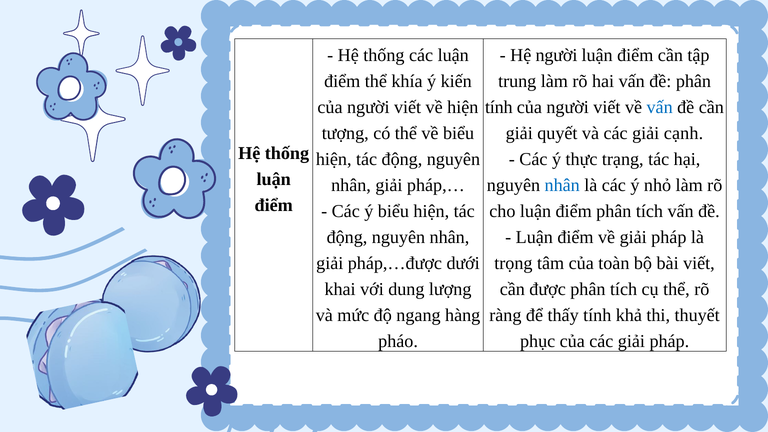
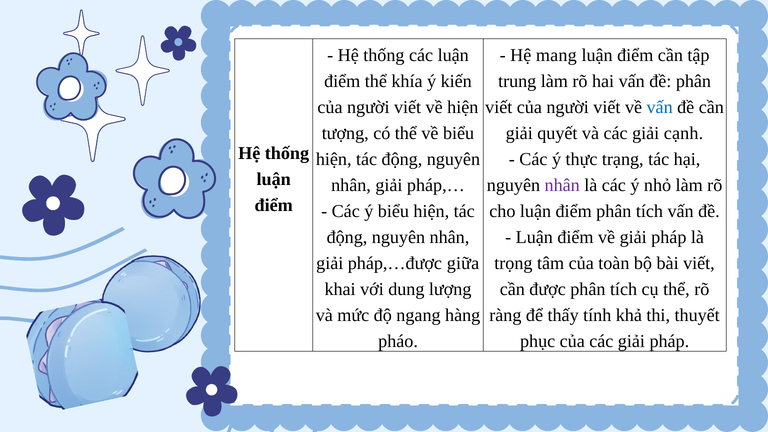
Hệ người: người -> mang
tính at (499, 107): tính -> viết
nhân at (562, 185) colour: blue -> purple
dưới: dưới -> giữa
